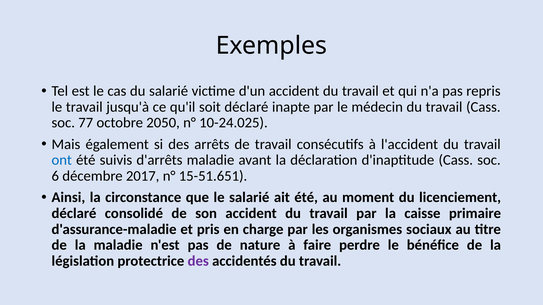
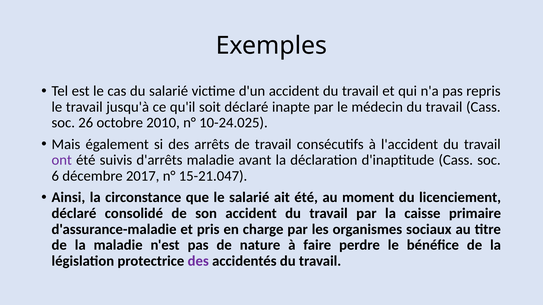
77: 77 -> 26
2050: 2050 -> 2010
ont colour: blue -> purple
15-51.651: 15-51.651 -> 15-21.047
